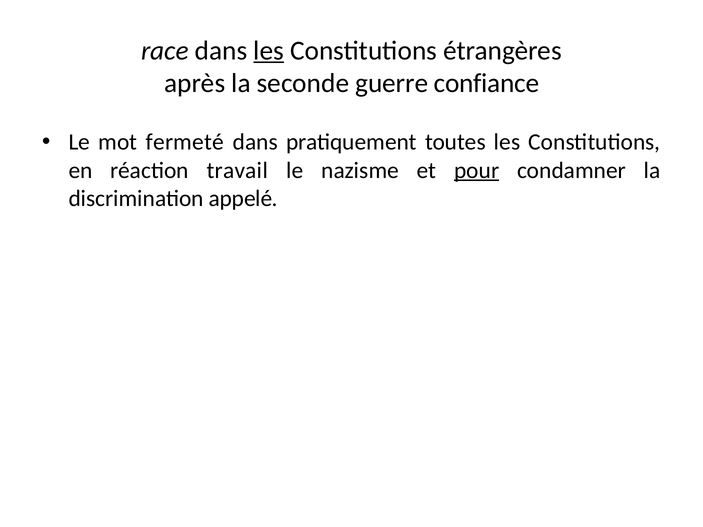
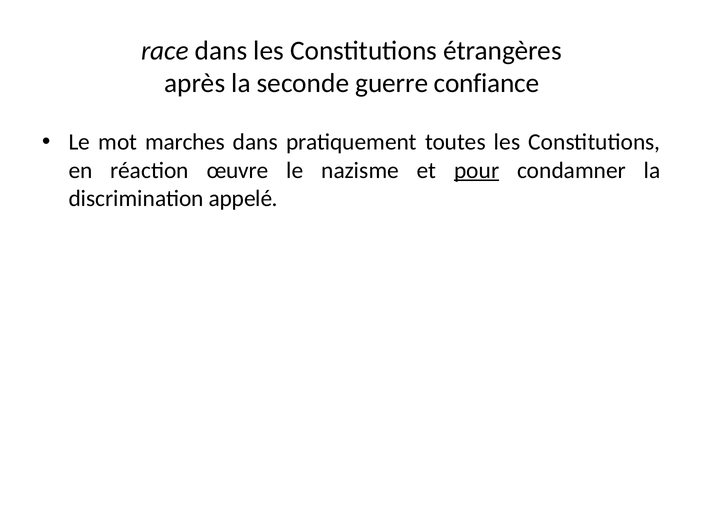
les at (269, 51) underline: present -> none
fermeté: fermeté -> marches
travail: travail -> œuvre
